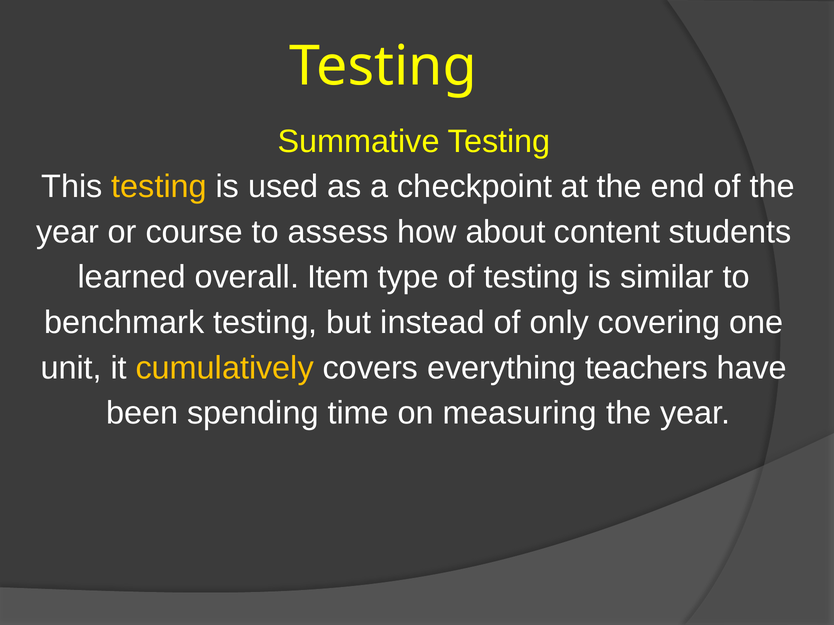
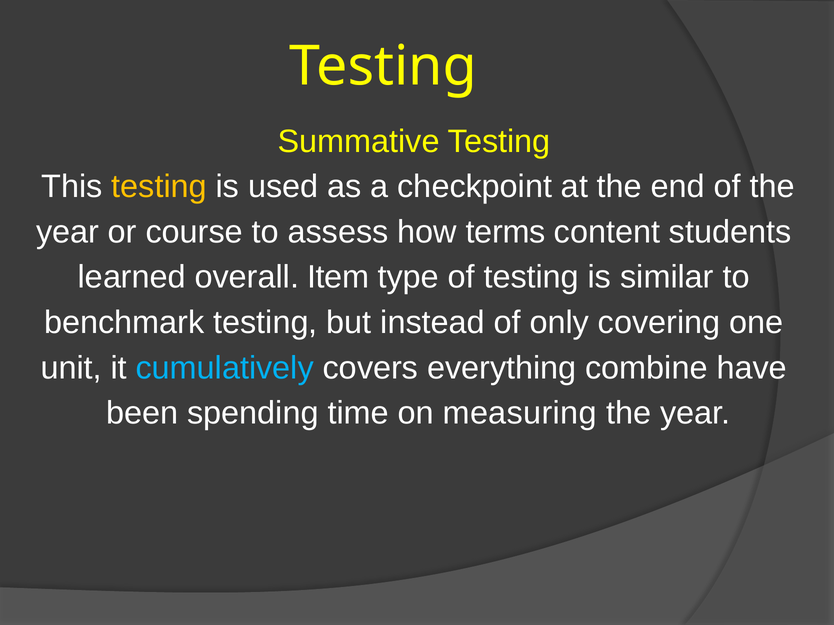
about: about -> terms
cumulatively colour: yellow -> light blue
teachers: teachers -> combine
